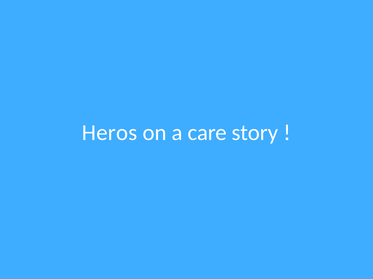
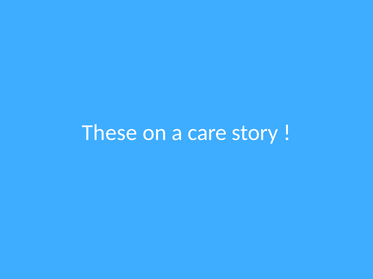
Heros: Heros -> These
